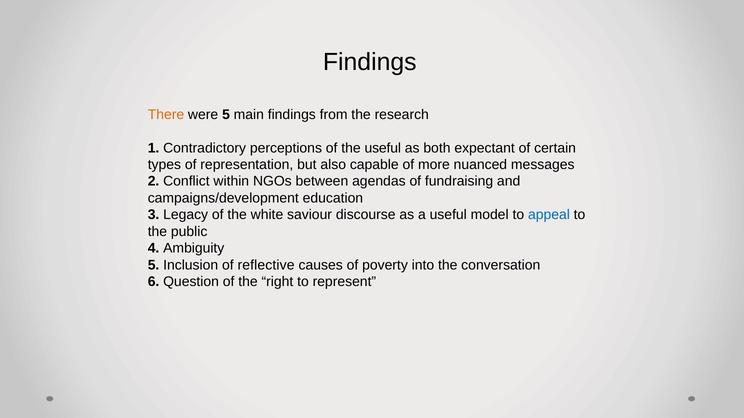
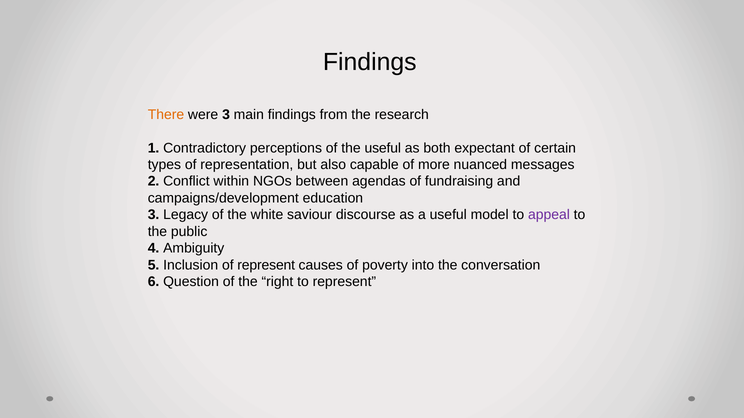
were 5: 5 -> 3
appeal colour: blue -> purple
of reflective: reflective -> represent
